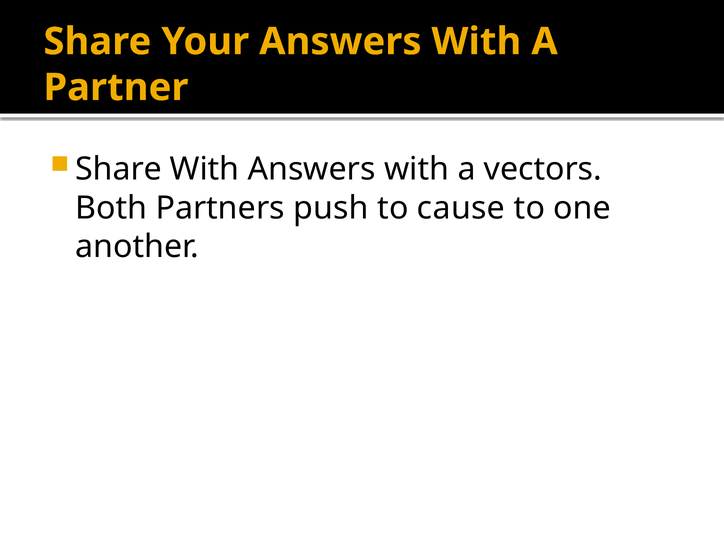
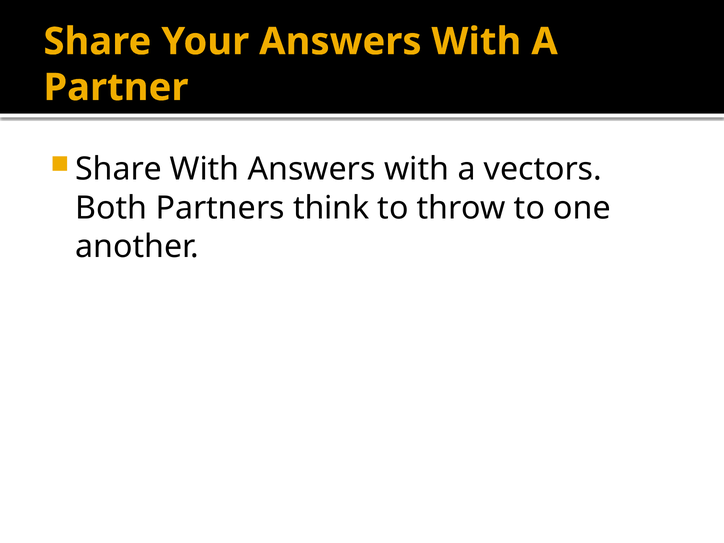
push: push -> think
cause: cause -> throw
